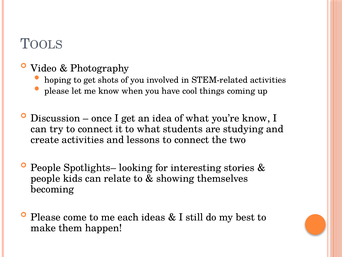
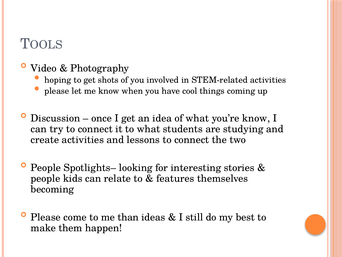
showing: showing -> features
each: each -> than
